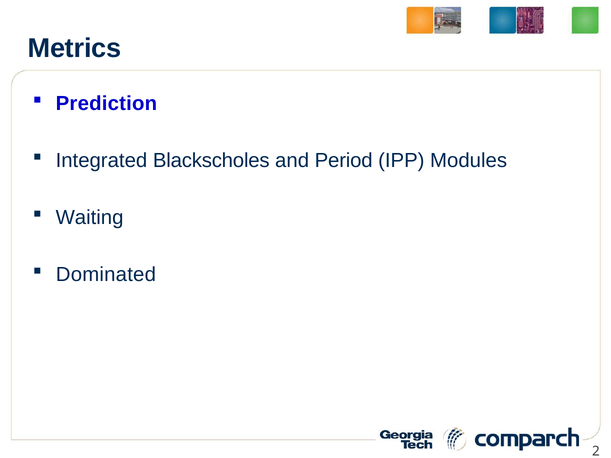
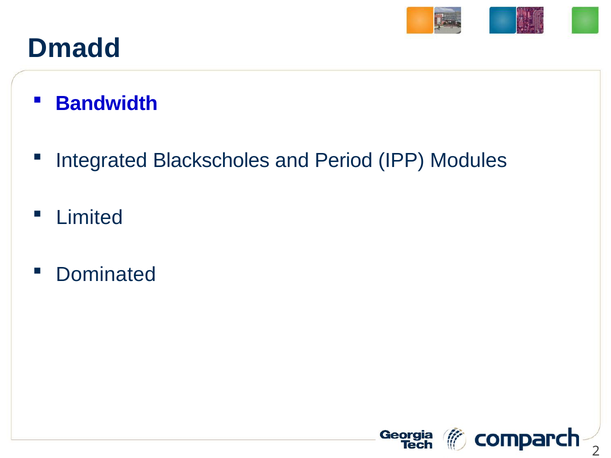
Metrics: Metrics -> Dmadd
Prediction: Prediction -> Bandwidth
Waiting: Waiting -> Limited
